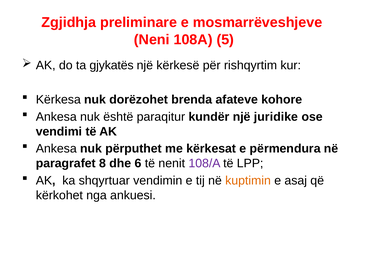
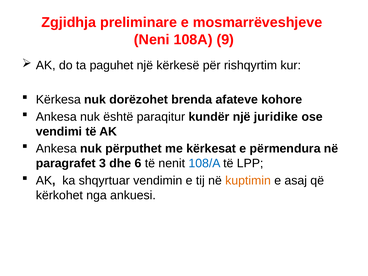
5: 5 -> 9
gjykatës: gjykatës -> paguhet
8: 8 -> 3
108/A colour: purple -> blue
